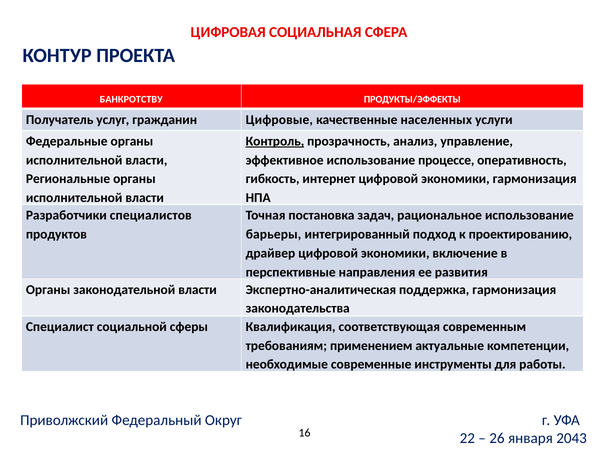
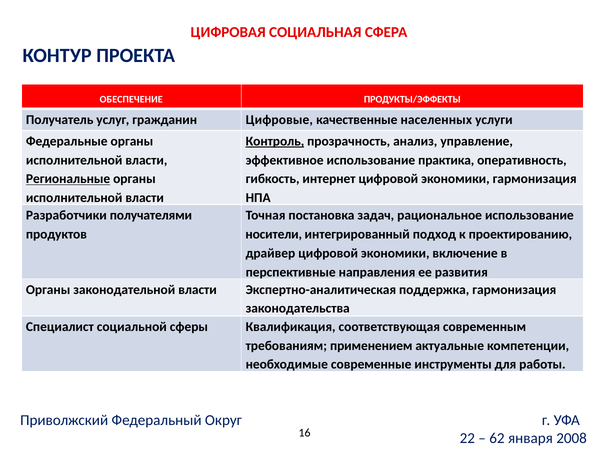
БАНКРОТСТВУ: БАНКРОТСТВУ -> ОБЕСПЕЧЕНИЕ
процессе: процессе -> практика
Региональные underline: none -> present
специалистов: специалистов -> получателями
барьеры: барьеры -> носители
26: 26 -> 62
2043: 2043 -> 2008
